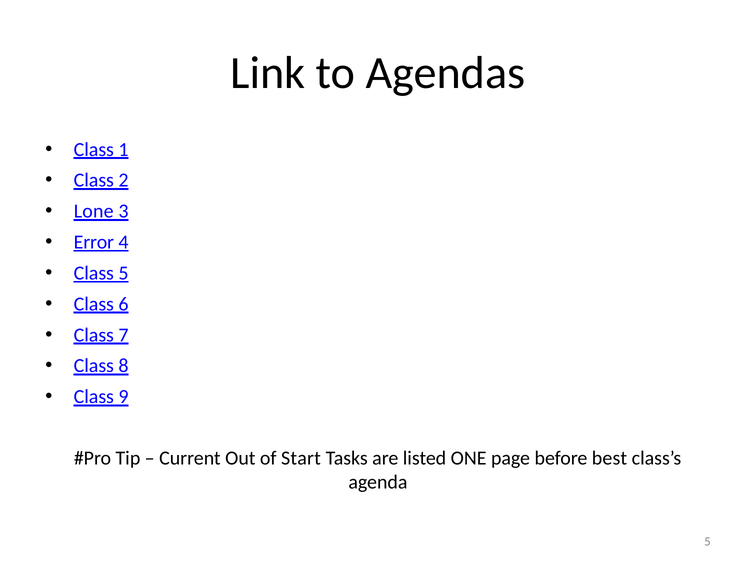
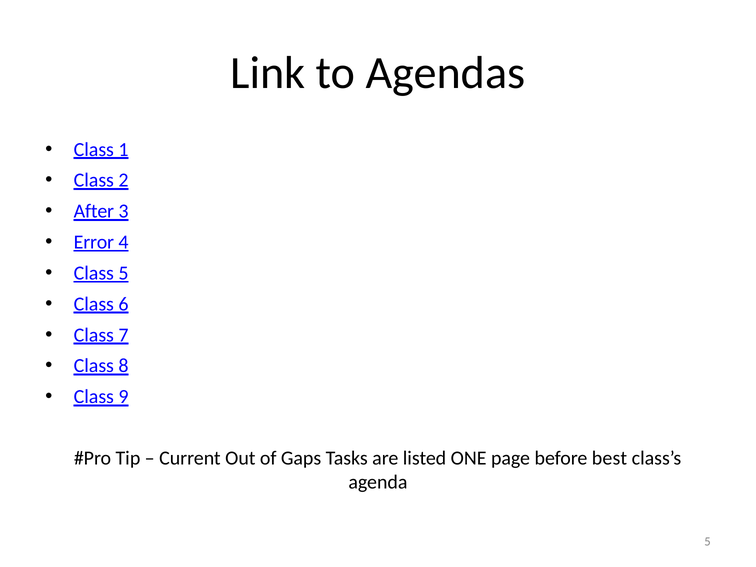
Lone: Lone -> After
Start: Start -> Gaps
